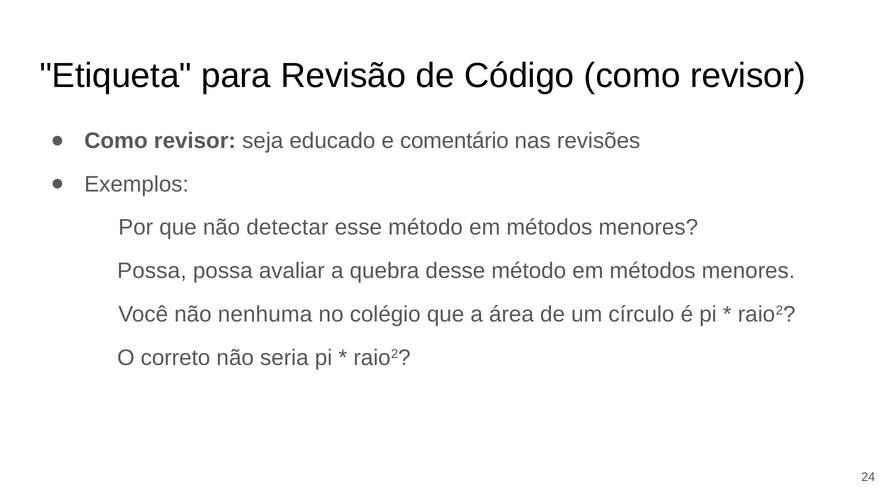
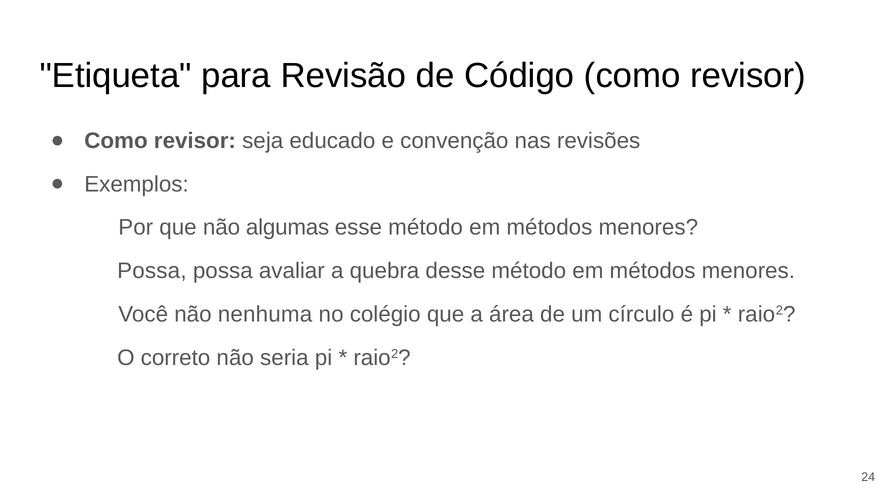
comentário: comentário -> convenção
detectar: detectar -> algumas
